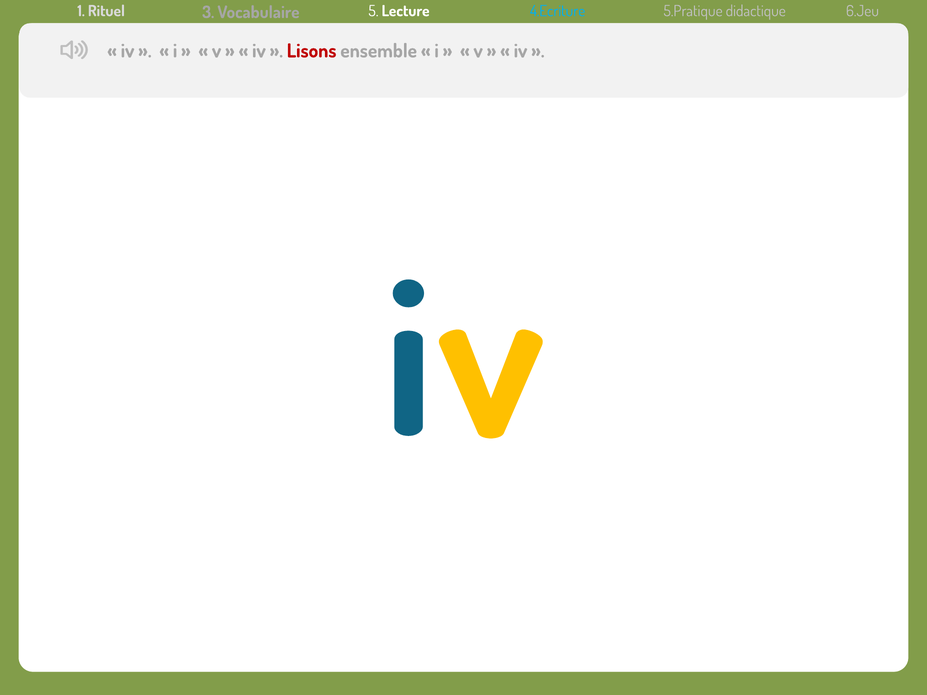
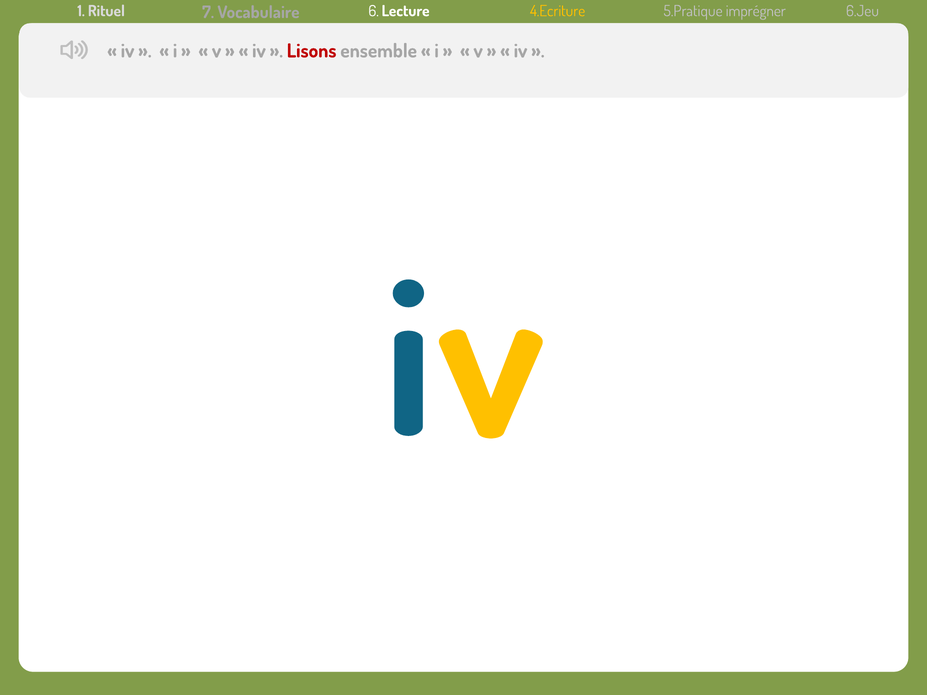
3: 3 -> 7
5: 5 -> 6
4.Ecriture colour: light blue -> yellow
didactique: didactique -> imprégner
